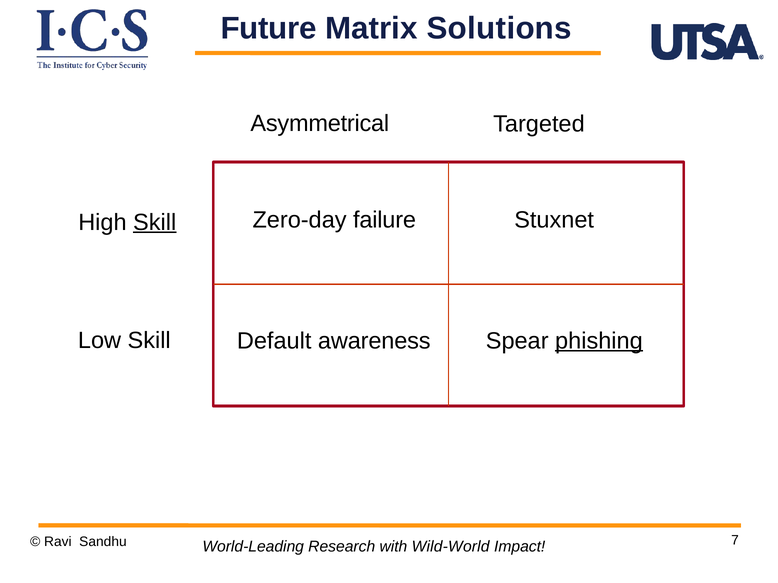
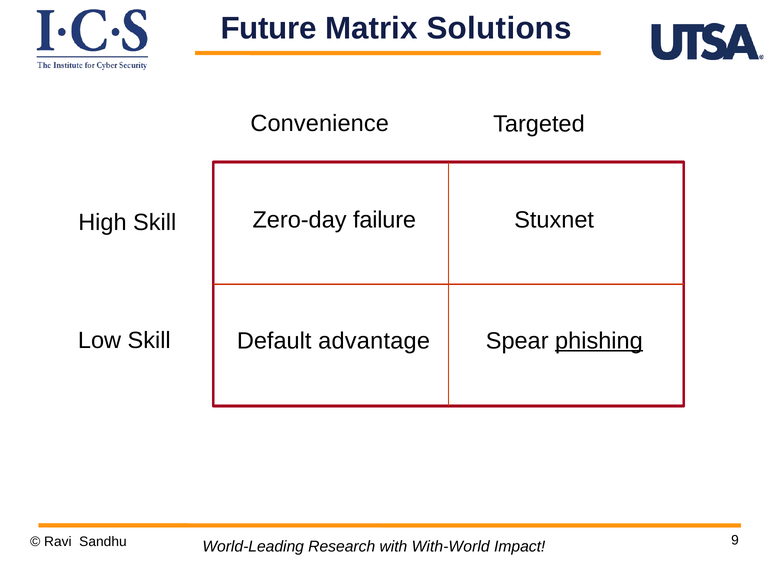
Asymmetrical: Asymmetrical -> Convenience
Skill at (155, 222) underline: present -> none
awareness: awareness -> advantage
7: 7 -> 9
Wild-World: Wild-World -> With-World
